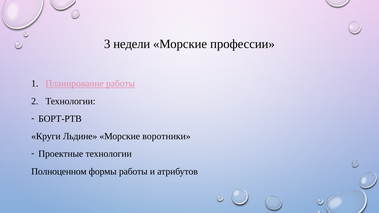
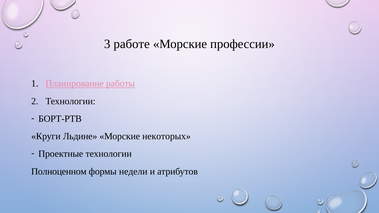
недели: недели -> работе
воротники: воротники -> некоторых
формы работы: работы -> недели
